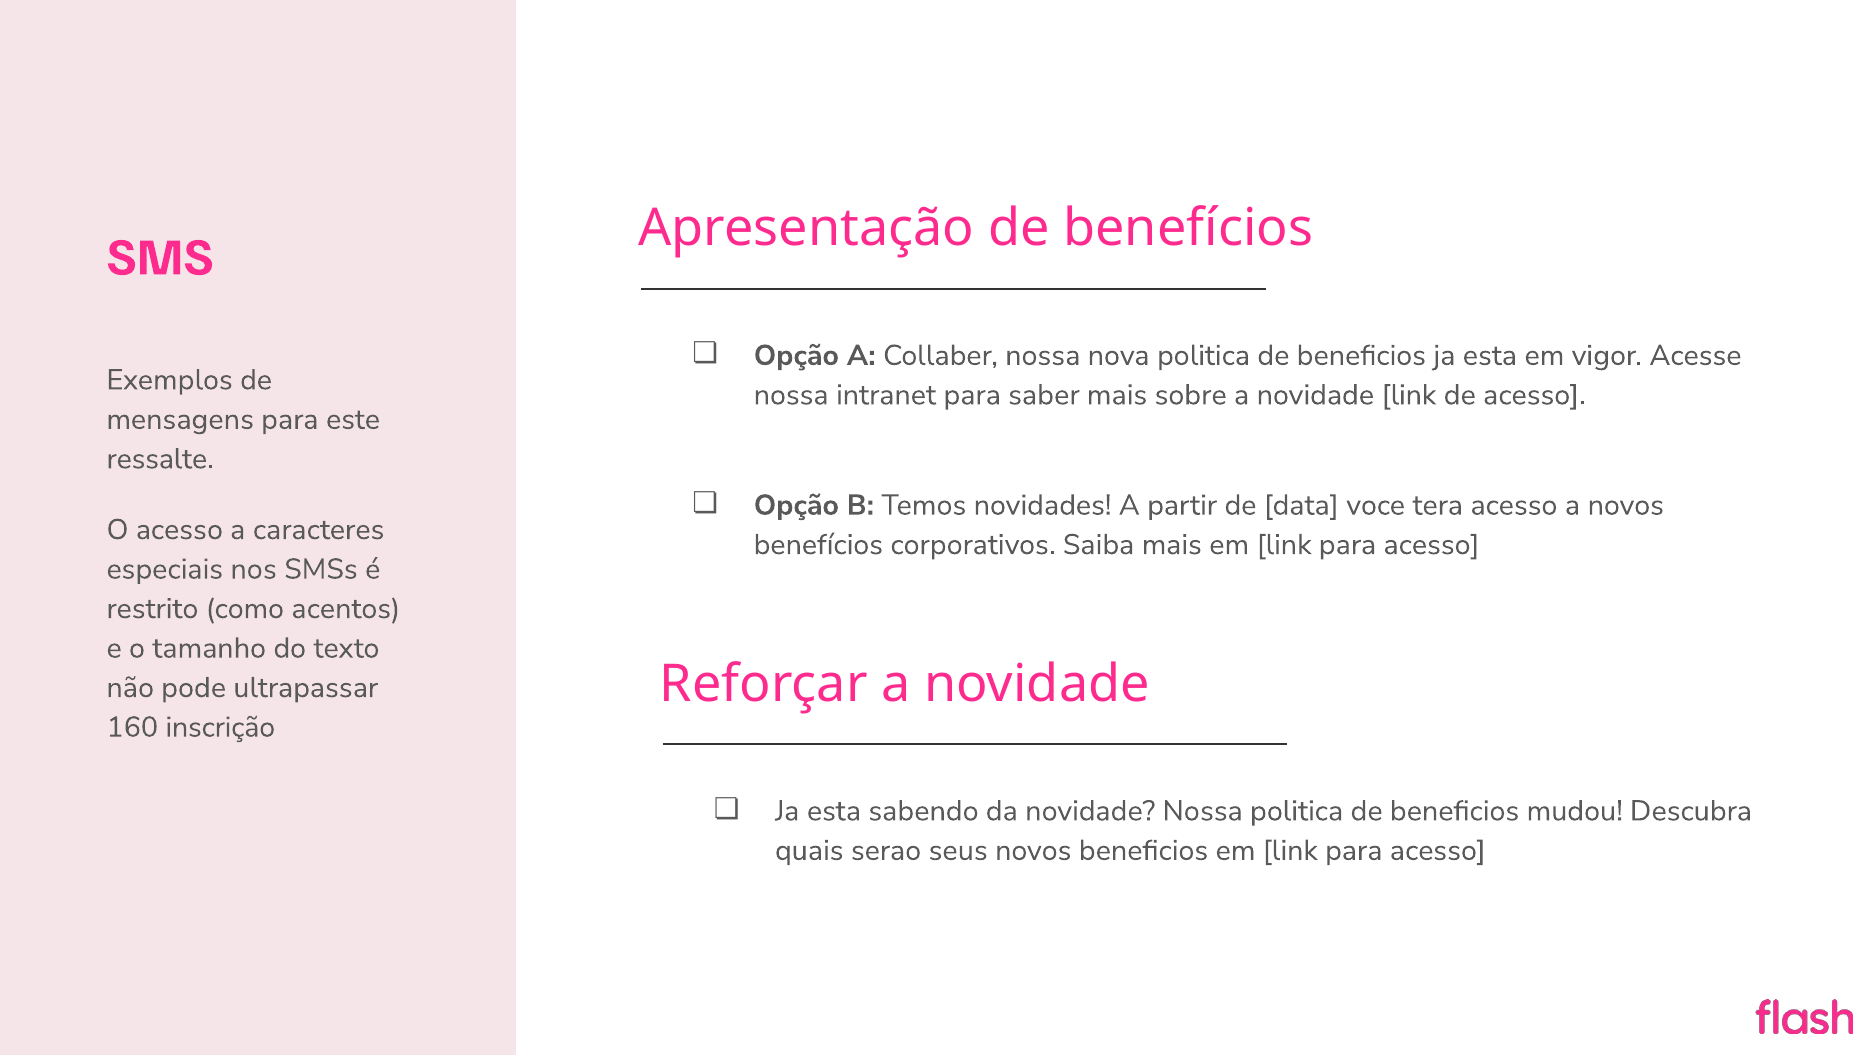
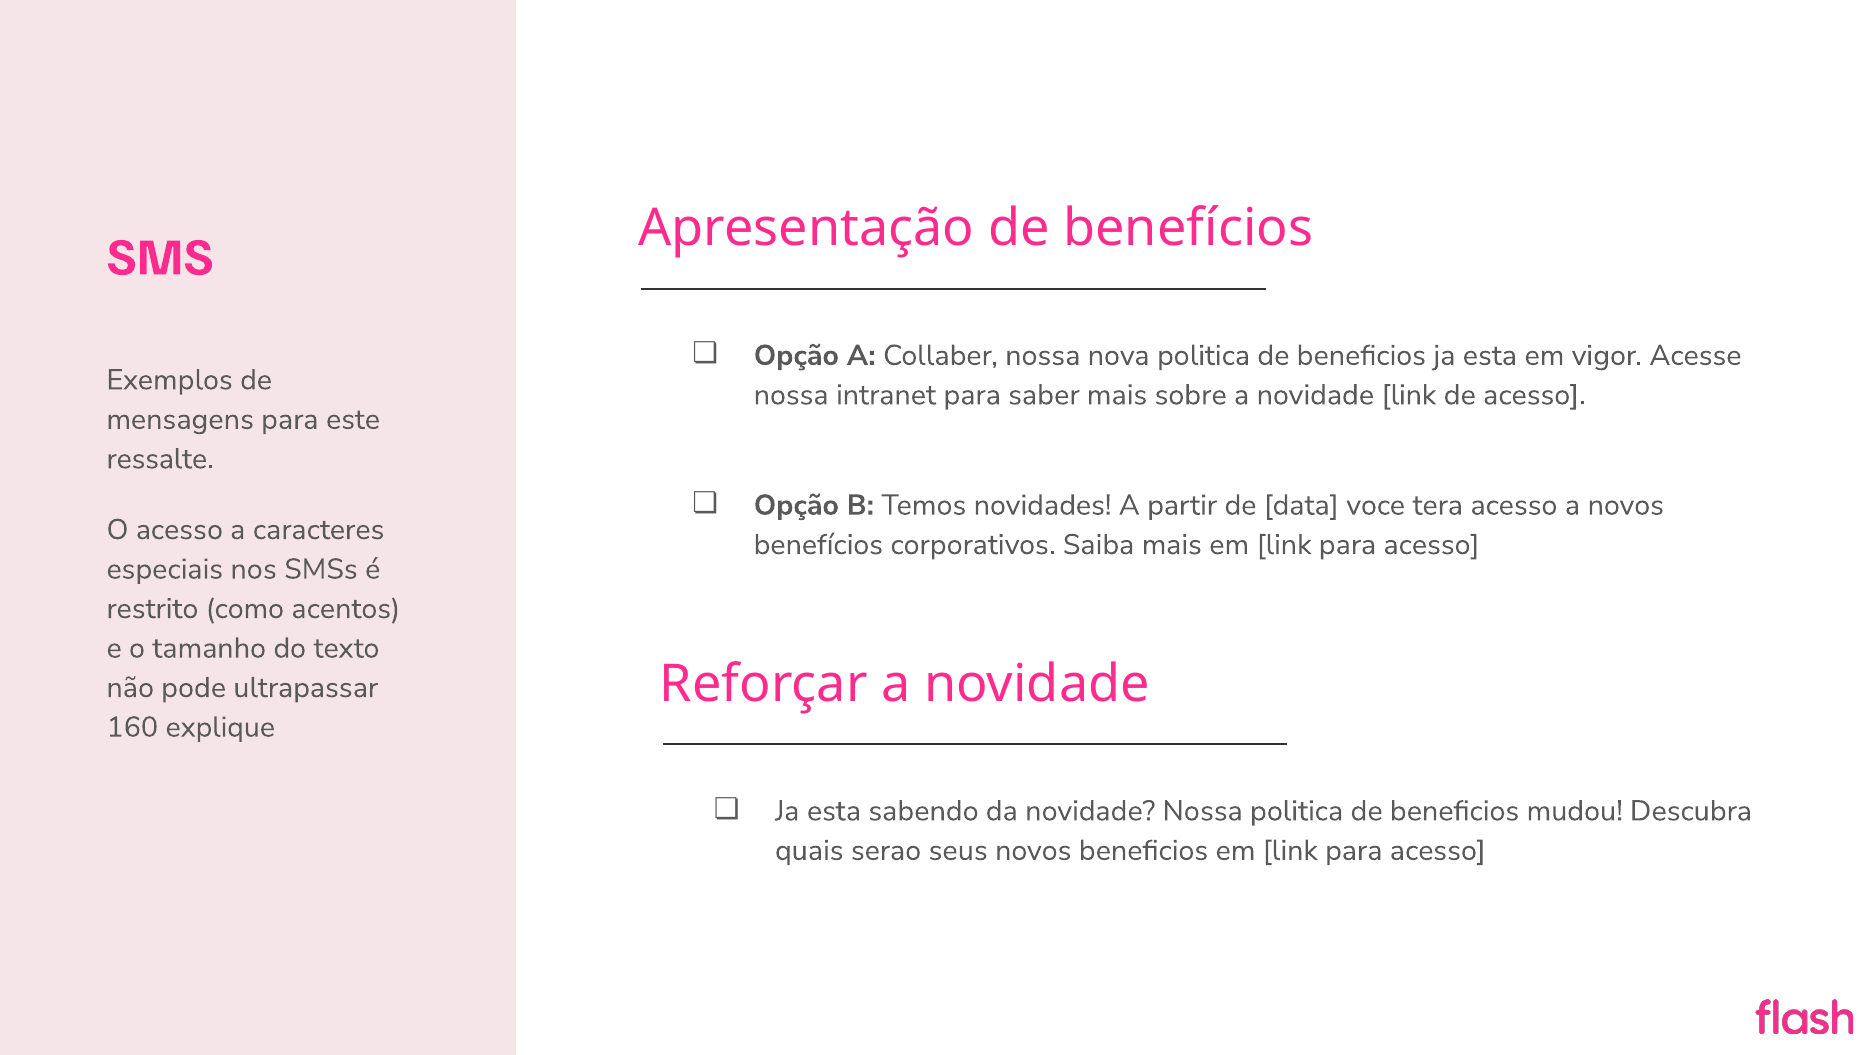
inscrição: inscrição -> explique
